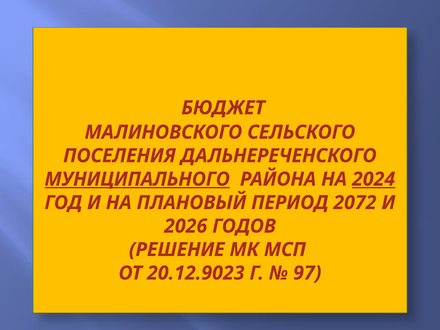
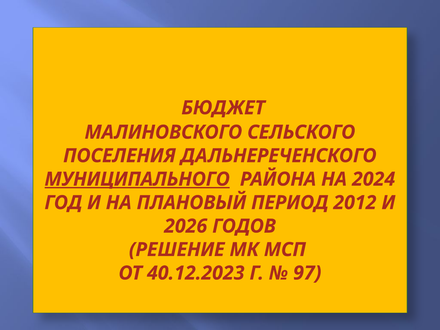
2024 underline: present -> none
2072: 2072 -> 2012
20.12.9023: 20.12.9023 -> 40.12.2023
